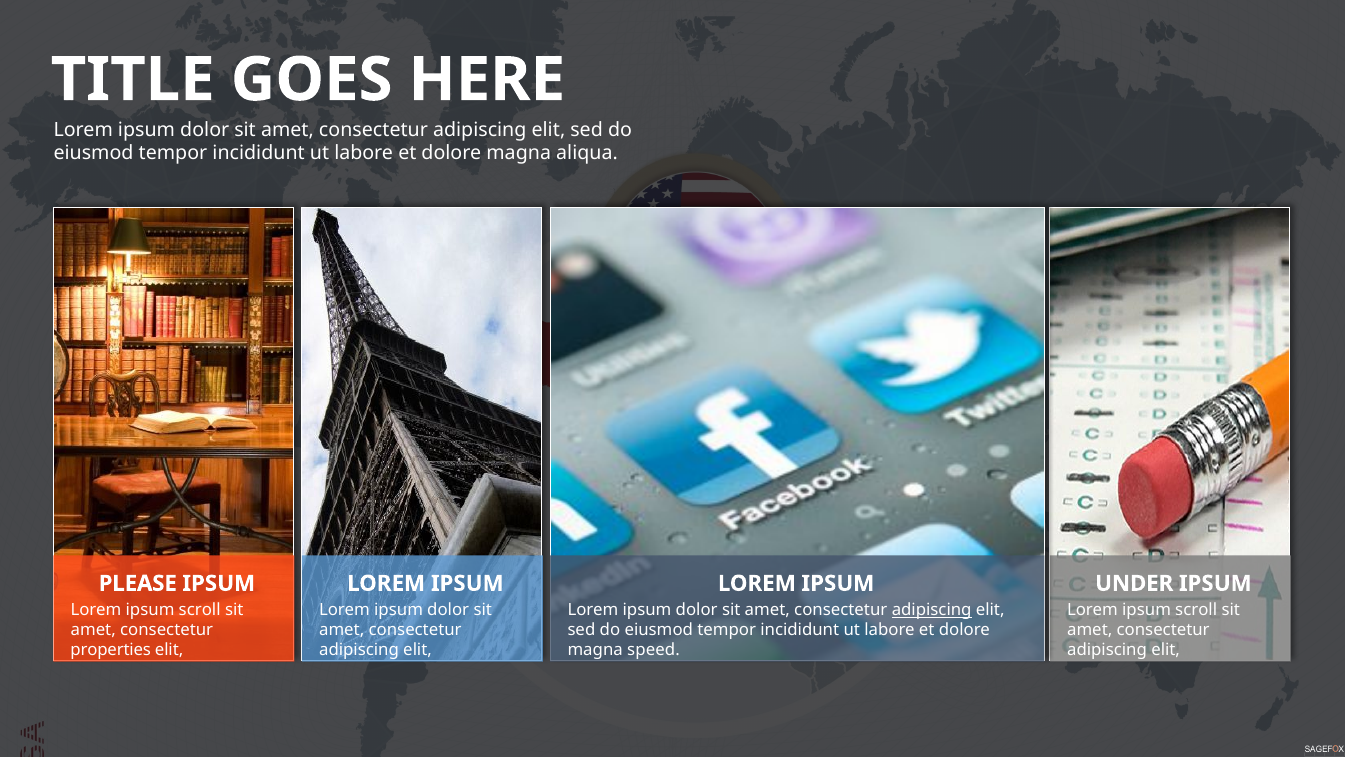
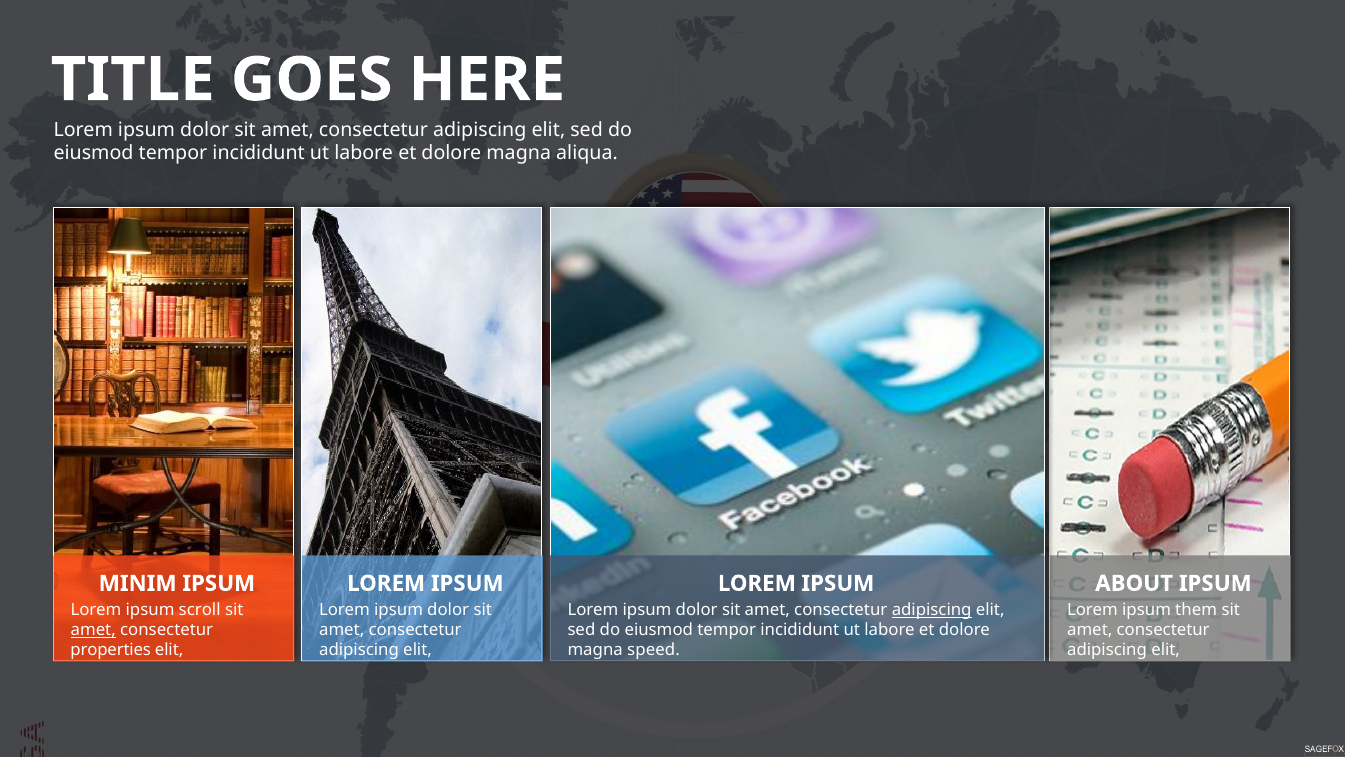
PLEASE: PLEASE -> MINIM
UNDER: UNDER -> ABOUT
scroll at (1196, 610): scroll -> them
amet at (93, 630) underline: none -> present
